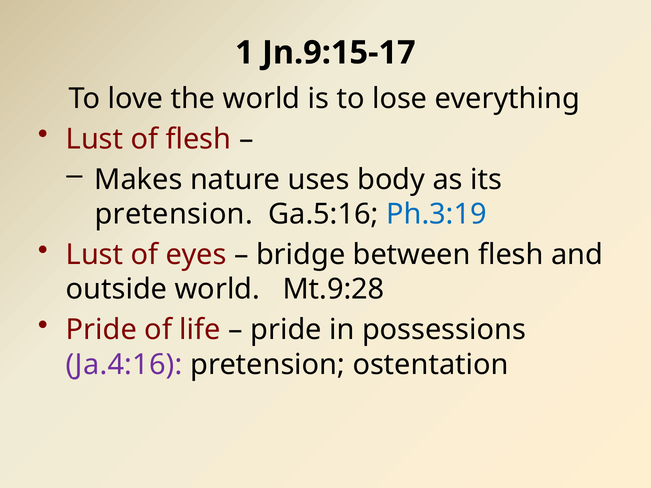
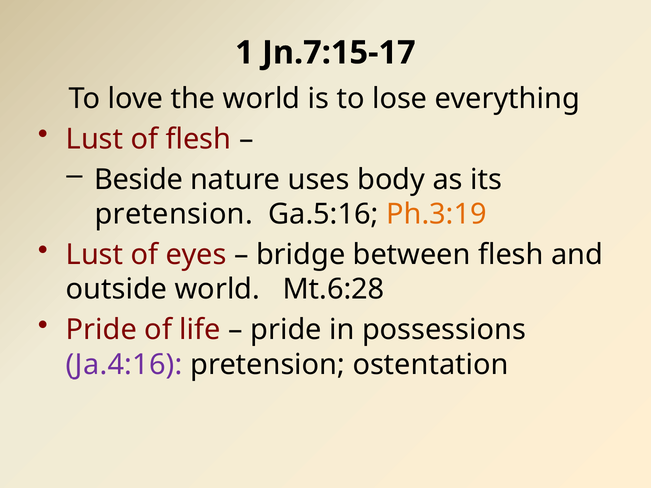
Jn.9:15-17: Jn.9:15-17 -> Jn.7:15-17
Makes: Makes -> Beside
Ph.3:19 colour: blue -> orange
Mt.9:28: Mt.9:28 -> Mt.6:28
